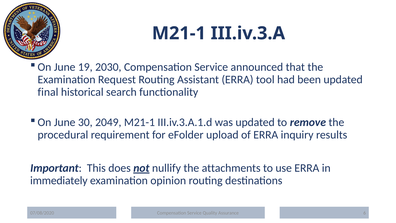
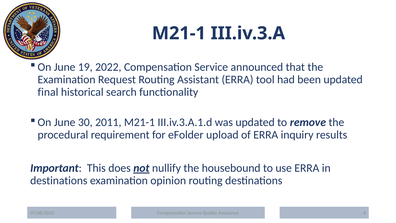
2030: 2030 -> 2022
2049: 2049 -> 2011
attachments: attachments -> housebound
immediately at (59, 180): immediately -> destinations
